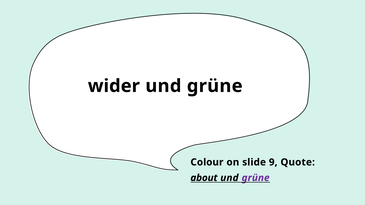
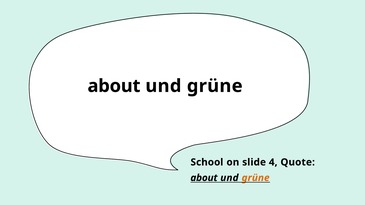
wider at (114, 86): wider -> about
Colour: Colour -> School
9: 9 -> 4
grüne at (256, 178) colour: purple -> orange
